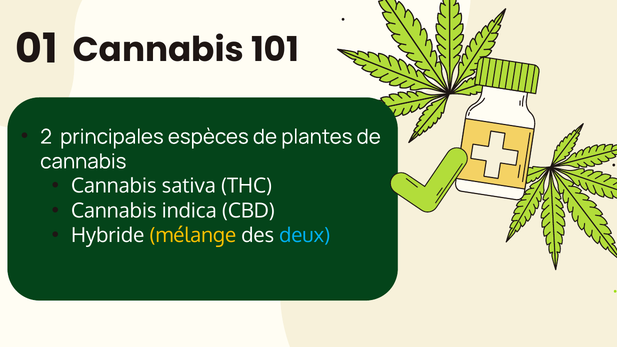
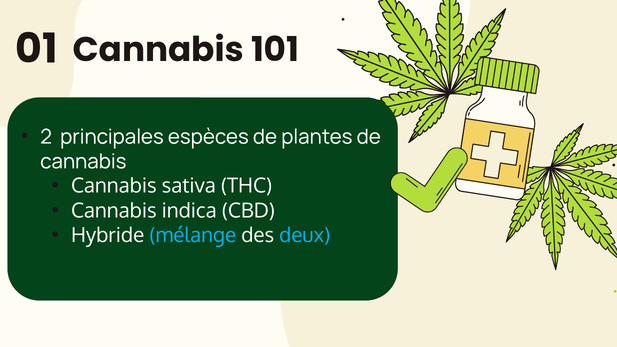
mélange colour: yellow -> light blue
